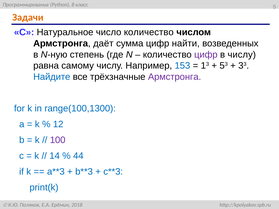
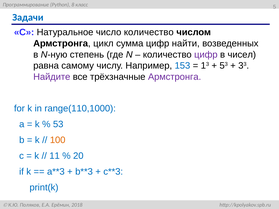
Задачи colour: orange -> blue
даёт: даёт -> цикл
в числу: числу -> чисел
Найдите colour: blue -> purple
range(100,1300: range(100,1300 -> range(110,1000
12 at (58, 124): 12 -> 53
100 colour: purple -> orange
14: 14 -> 11
44: 44 -> 20
